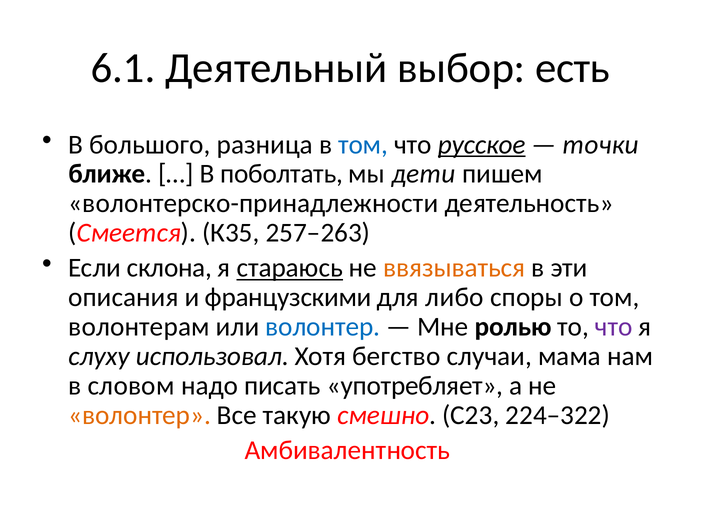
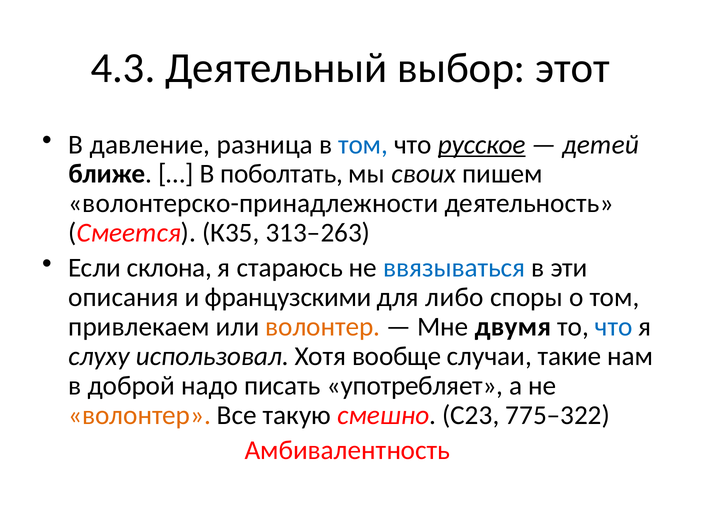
6.1: 6.1 -> 4.3
есть: есть -> этот
большого: большого -> давление
точки: точки -> детей
дети: дети -> своих
257–263: 257–263 -> 313–263
стараюсь underline: present -> none
ввязываться colour: orange -> blue
волонтерам: волонтерам -> привлекаем
волонтер at (323, 327) colour: blue -> orange
ролью: ролью -> двумя
что at (614, 327) colour: purple -> blue
бегство: бегство -> вообще
мама: мама -> такие
словом: словом -> доброй
224–322: 224–322 -> 775–322
